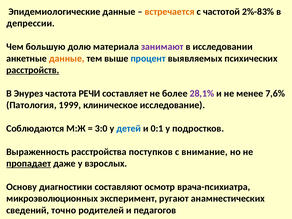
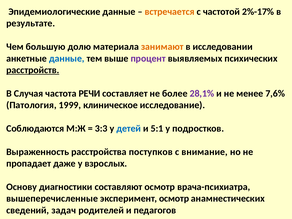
2%-83%: 2%-83% -> 2%-17%
депрессии: депрессии -> результате
занимают colour: purple -> orange
данные at (67, 58) colour: orange -> blue
процент colour: blue -> purple
Энурез: Энурез -> Случая
3:0: 3:0 -> 3:3
0:1: 0:1 -> 5:1
пропадает underline: present -> none
микроэволюционных: микроэволюционных -> вышеперечисленные
эксперимент ругают: ругают -> осмотр
точно: точно -> задач
